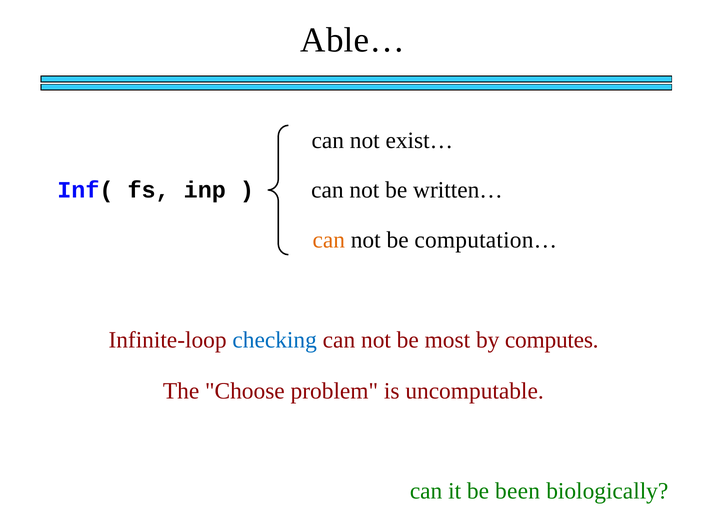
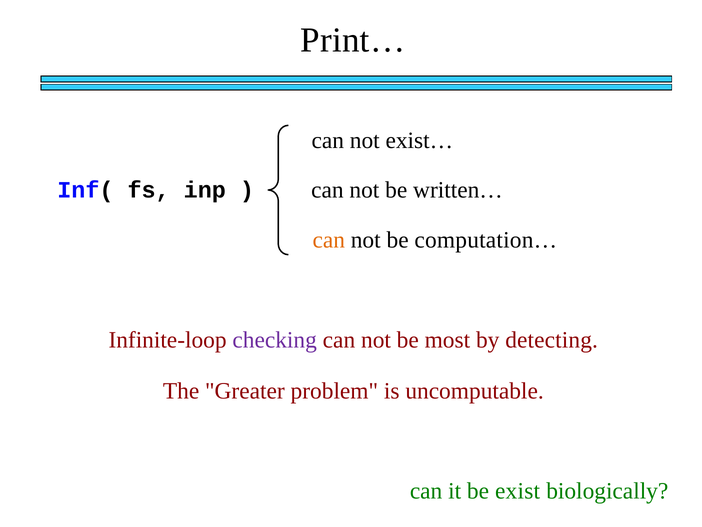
Able…: Able… -> Print…
checking colour: blue -> purple
computes: computes -> detecting
Choose: Choose -> Greater
been: been -> exist
